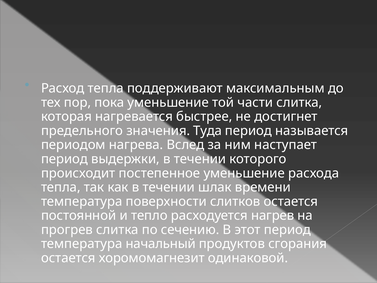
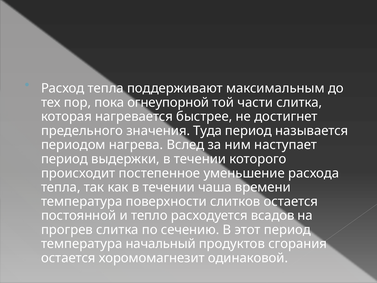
пока уменьшение: уменьшение -> огнеупорной
шлак: шлак -> чаша
нагрев: нагрев -> всадов
